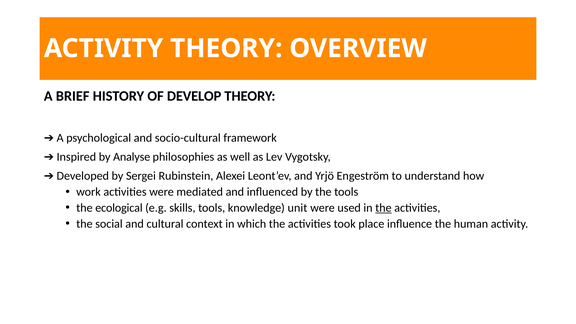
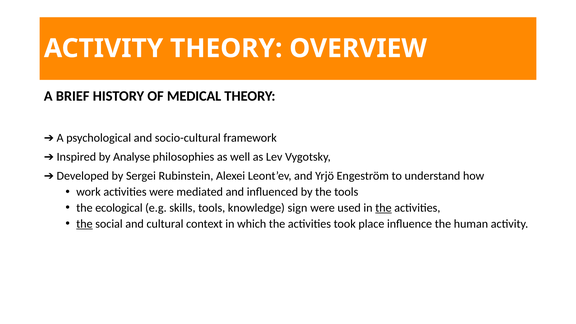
DEVELOP: DEVELOP -> MEDICAL
unit: unit -> sign
the at (84, 224) underline: none -> present
